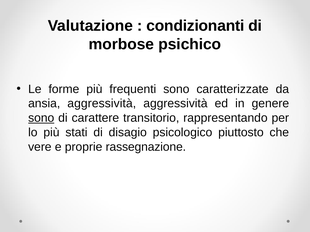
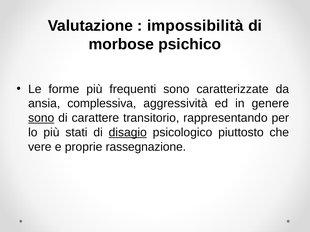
condizionanti: condizionanti -> impossibilità
ansia aggressività: aggressività -> complessiva
disagio underline: none -> present
